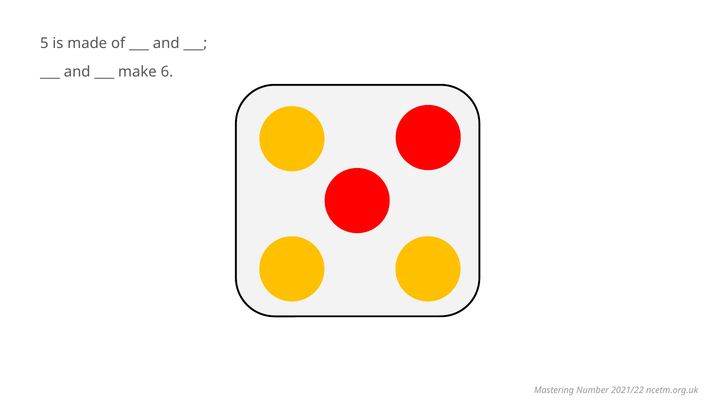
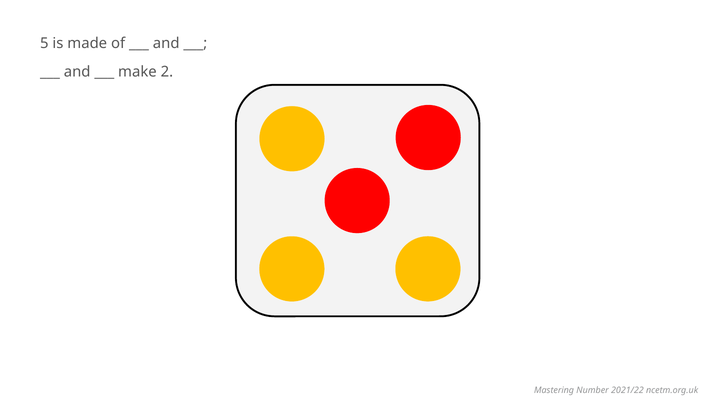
6: 6 -> 2
